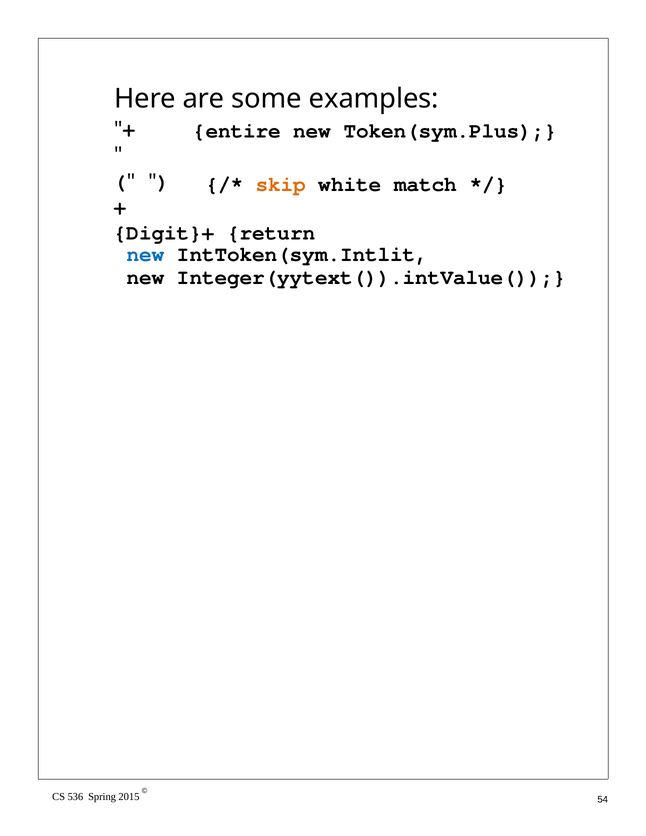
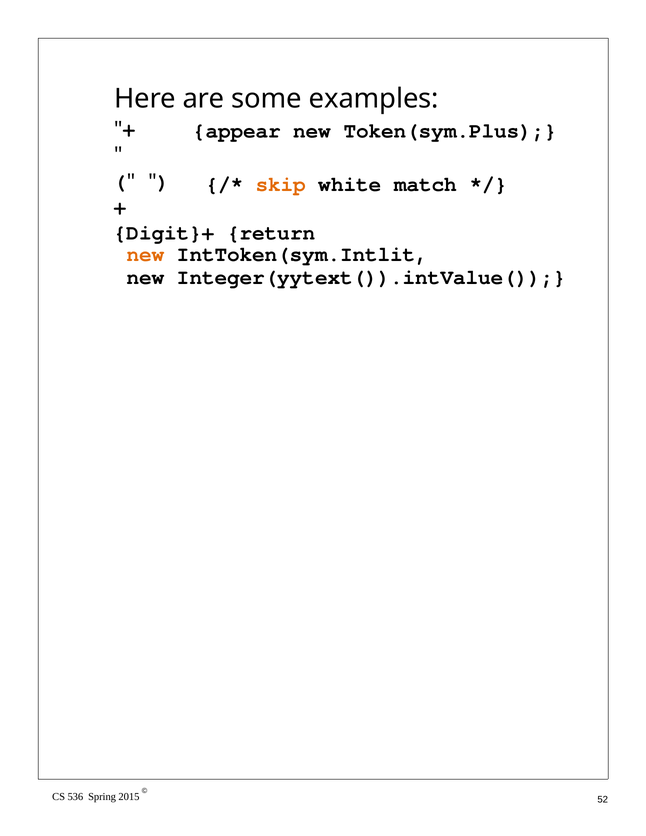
entire: entire -> appear
new at (146, 254) colour: blue -> orange
54: 54 -> 52
